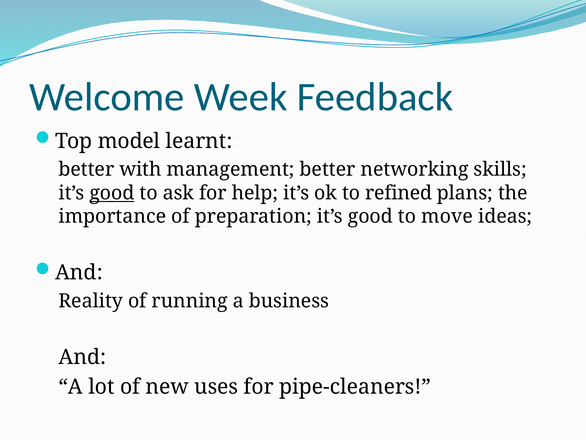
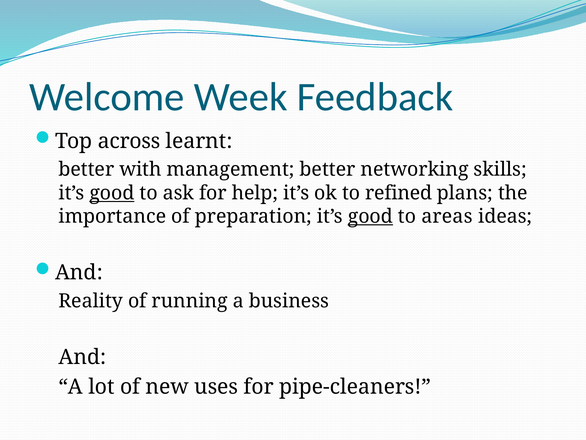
model: model -> across
good at (370, 216) underline: none -> present
move: move -> areas
